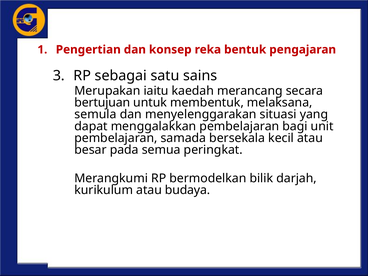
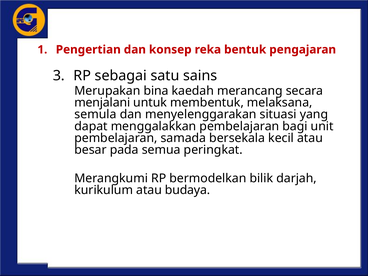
iaitu: iaitu -> bina
bertujuan: bertujuan -> menjalani
